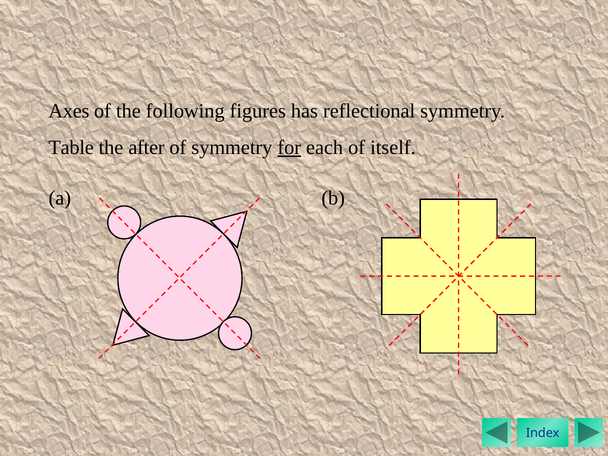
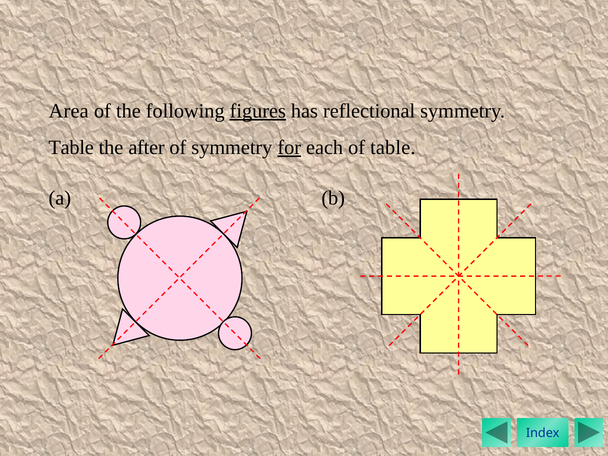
Axes: Axes -> Area
figures underline: none -> present
of itself: itself -> table
